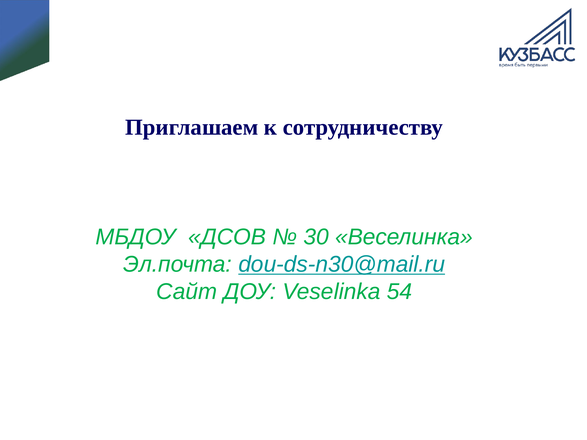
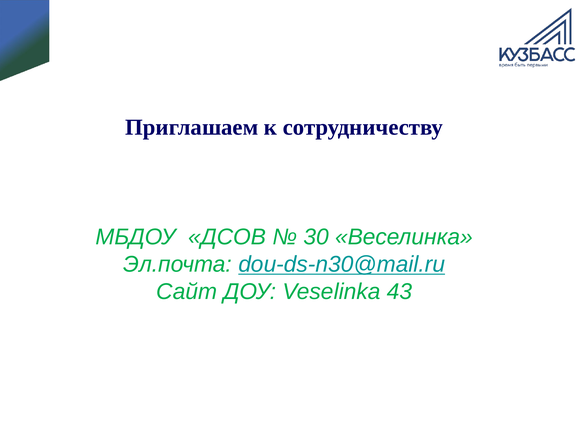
54: 54 -> 43
